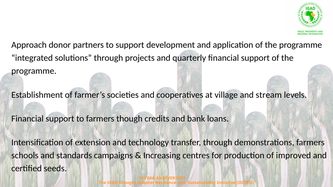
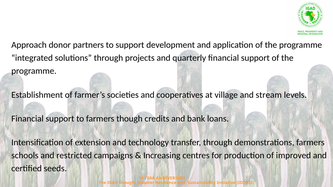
standards: standards -> restricted
